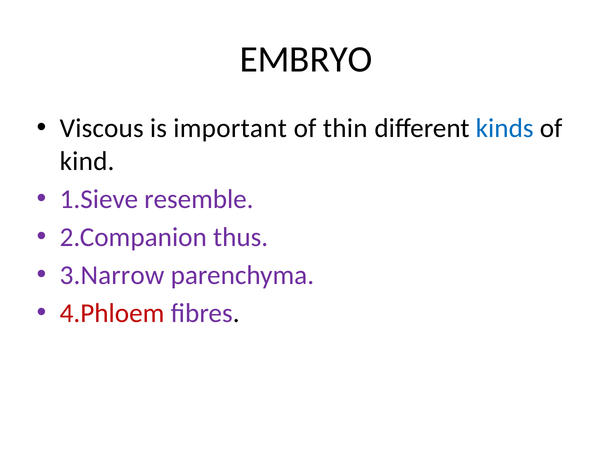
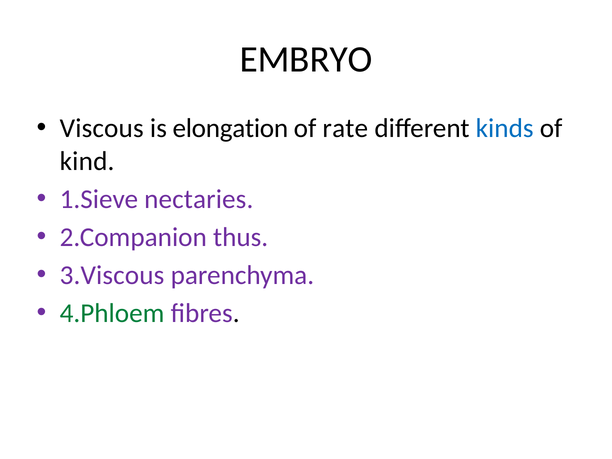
important: important -> elongation
thin: thin -> rate
resemble: resemble -> nectaries
3.Narrow: 3.Narrow -> 3.Viscous
4.Phloem colour: red -> green
